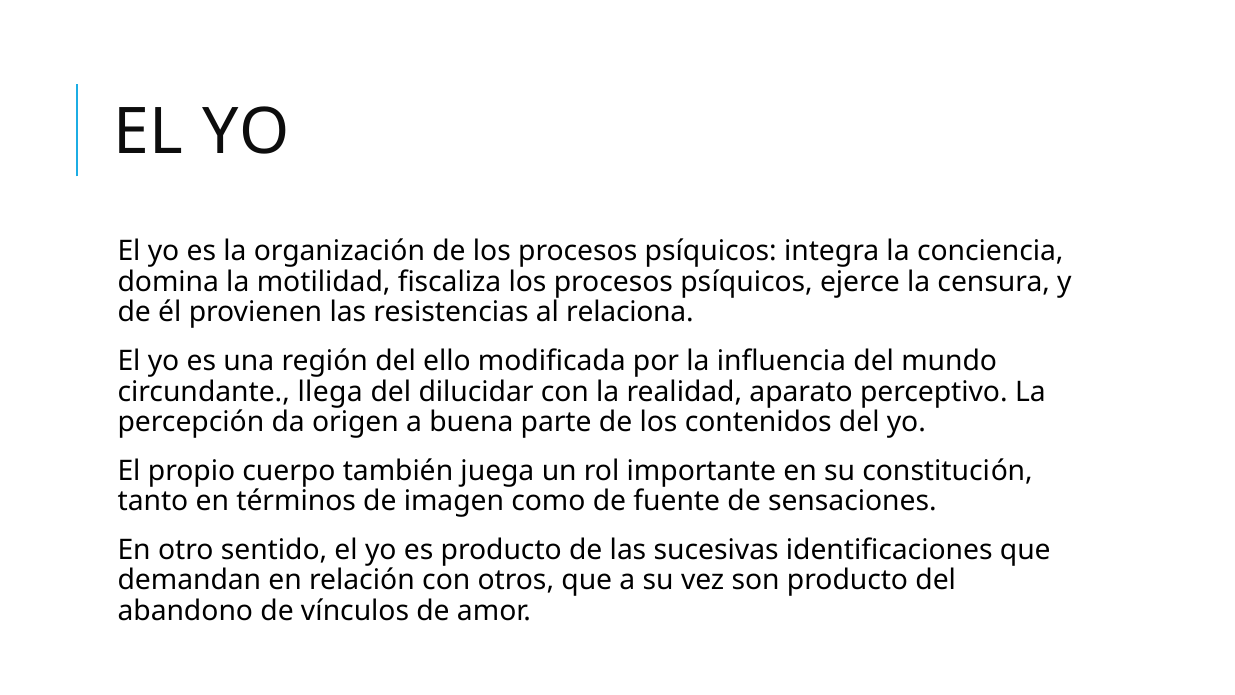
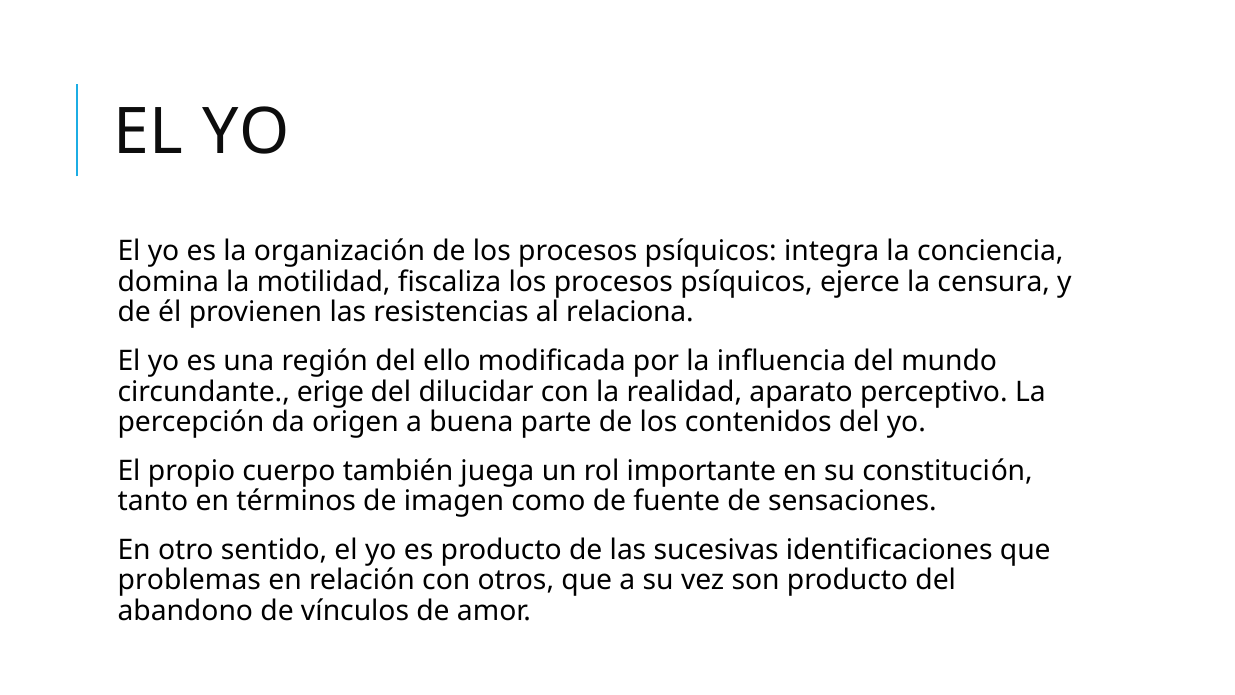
llega: llega -> erige
demandan: demandan -> problemas
